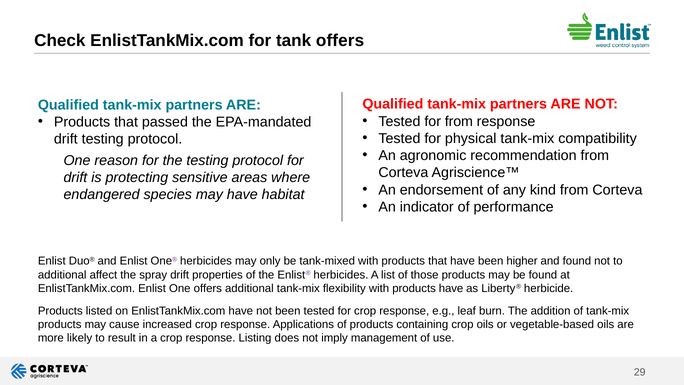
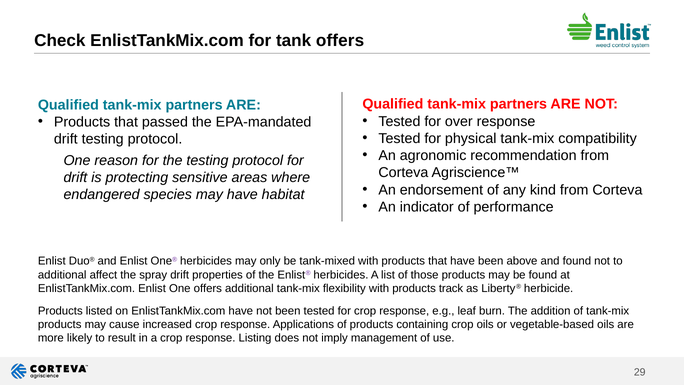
for from: from -> over
higher: higher -> above
products have: have -> track
